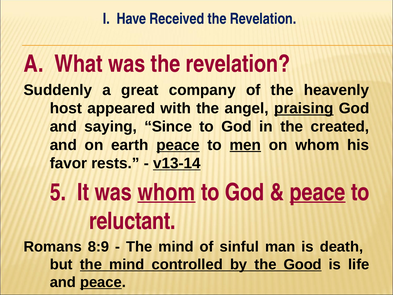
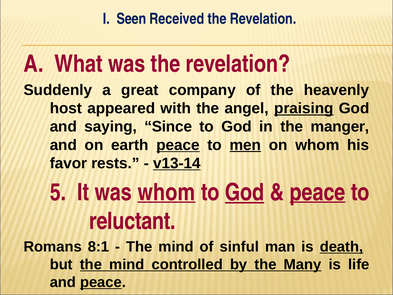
Have: Have -> Seen
created: created -> manger
God at (245, 192) underline: none -> present
8:9: 8:9 -> 8:1
death underline: none -> present
Good: Good -> Many
